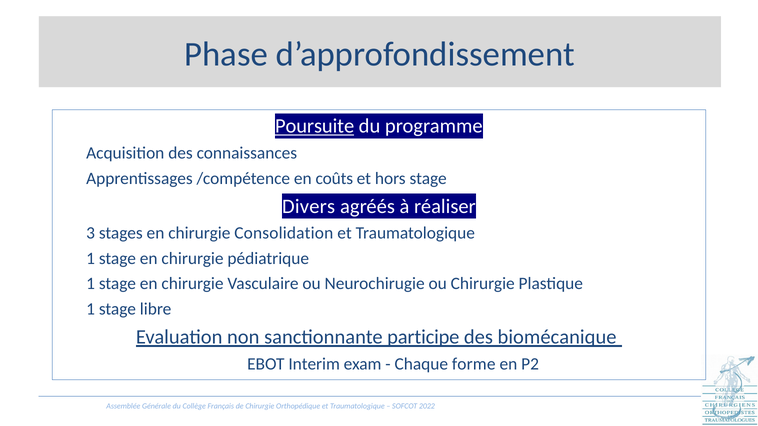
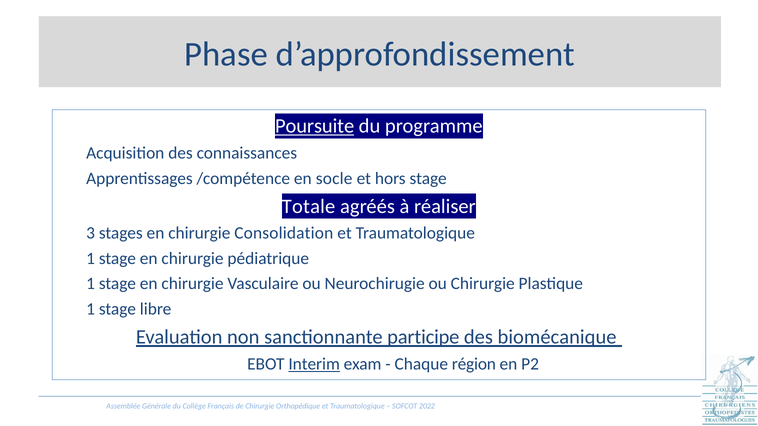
coûts: coûts -> socle
Divers: Divers -> Totale
Interim underline: none -> present
forme: forme -> région
